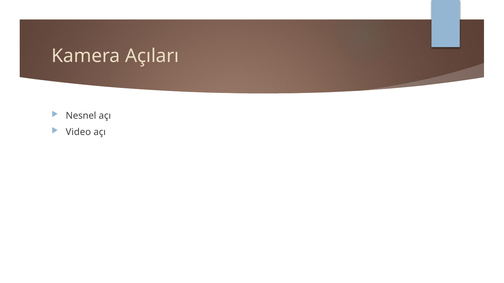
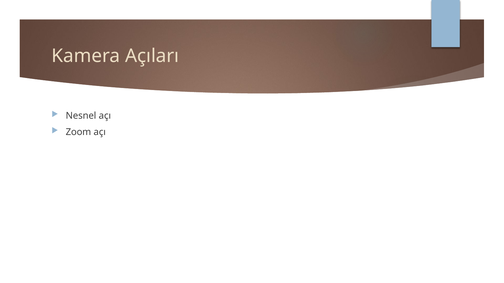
Video: Video -> Zoom
